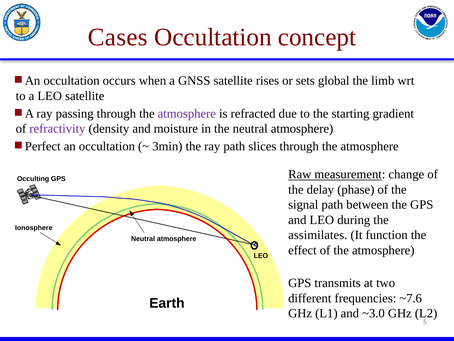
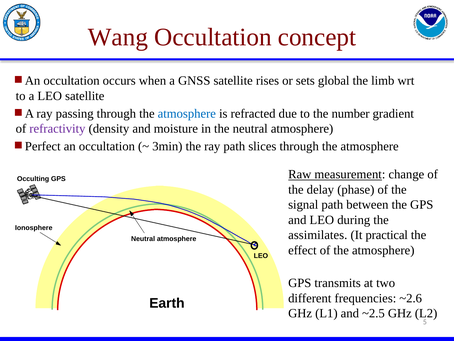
Cases: Cases -> Wang
atmosphere at (187, 113) colour: purple -> blue
starting: starting -> number
function: function -> practical
~7.6: ~7.6 -> ~2.6
~3.0: ~3.0 -> ~2.5
